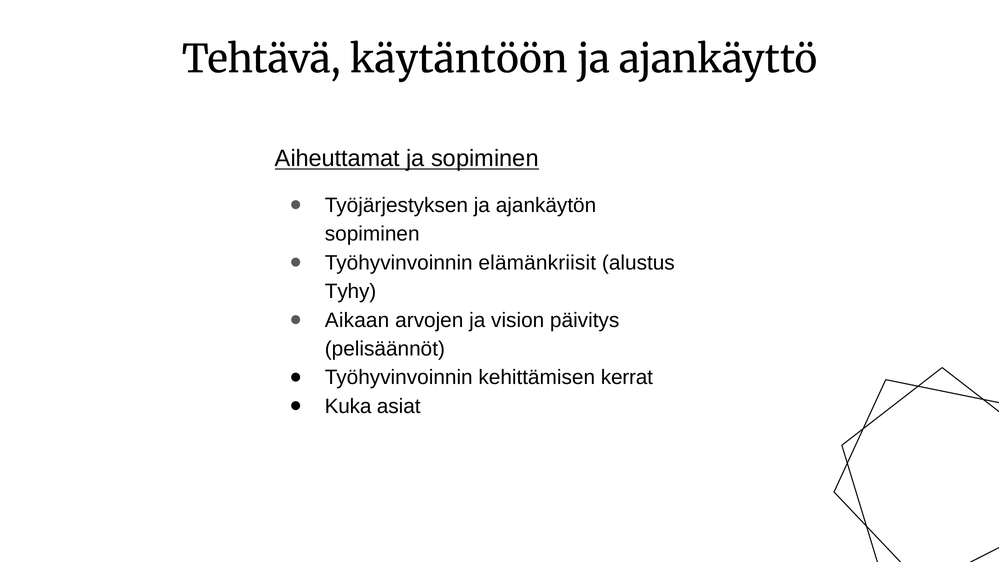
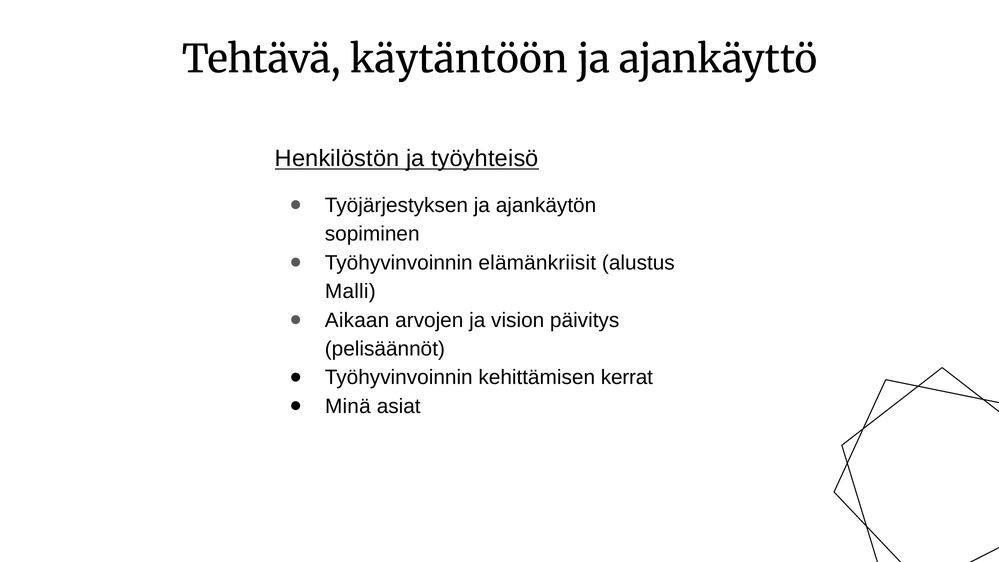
Aiheuttamat: Aiheuttamat -> Henkilöstön
ja sopiminen: sopiminen -> työyhteisö
Tyhy: Tyhy -> Malli
Kuka: Kuka -> Minä
